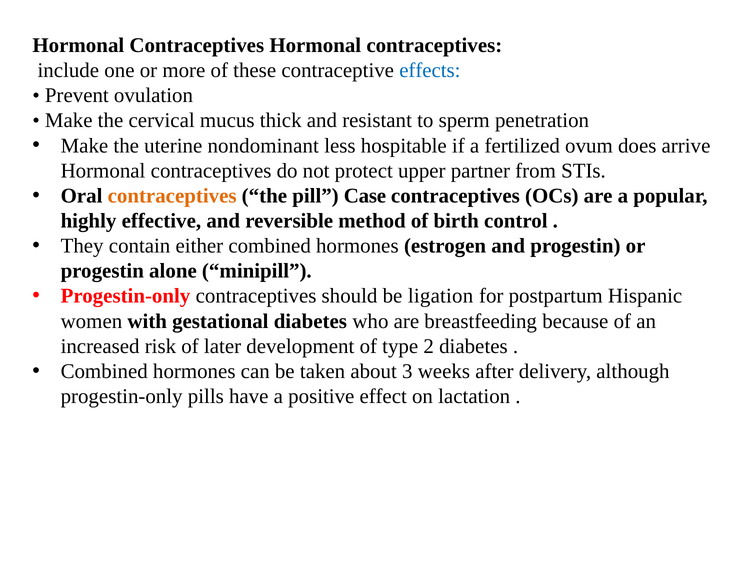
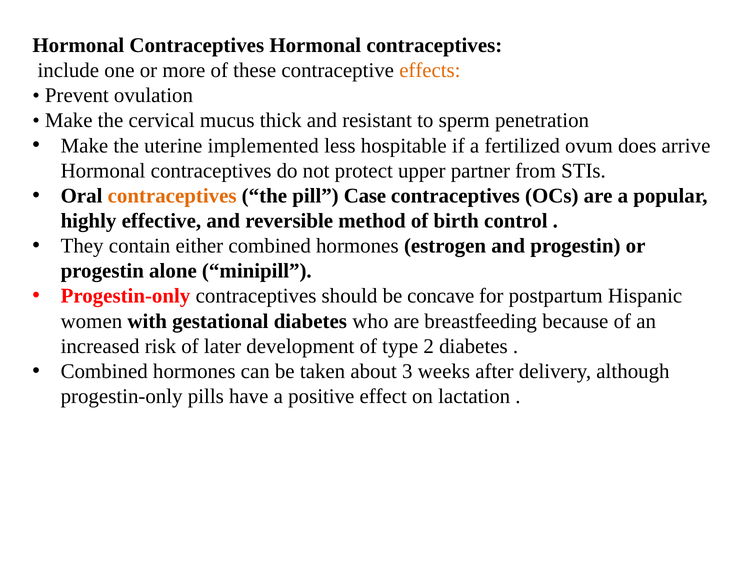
effects colour: blue -> orange
nondominant: nondominant -> implemented
ligation: ligation -> concave
